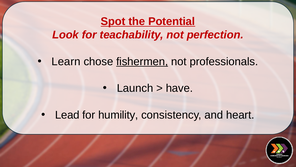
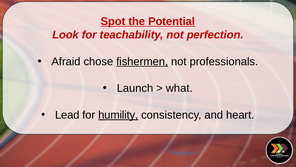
Learn: Learn -> Afraid
have: have -> what
humility underline: none -> present
